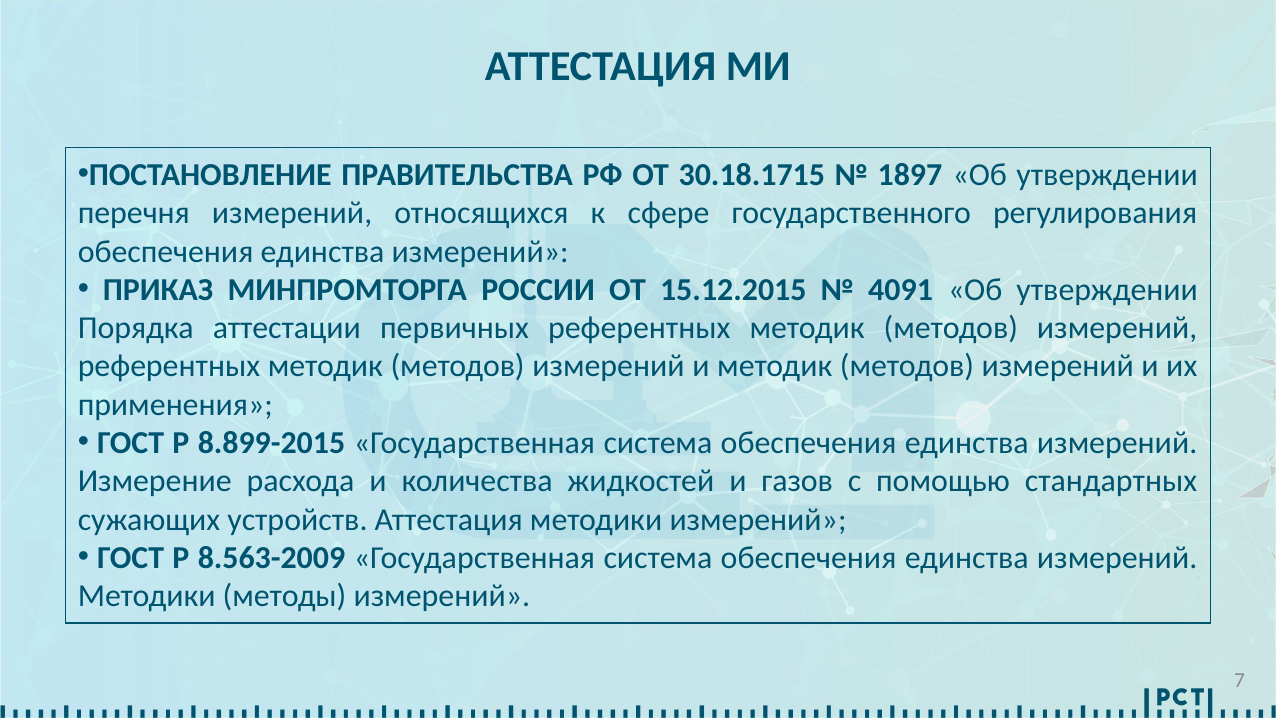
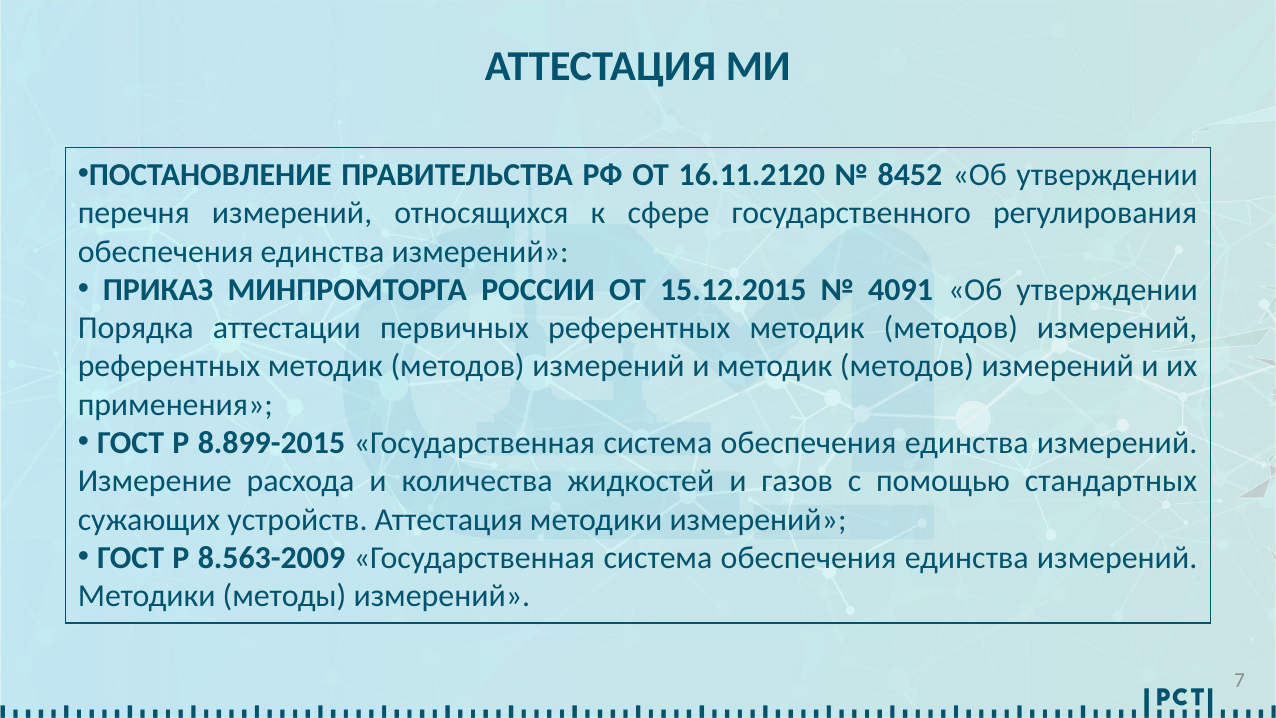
30.18.1715: 30.18.1715 -> 16.11.2120
1897: 1897 -> 8452
